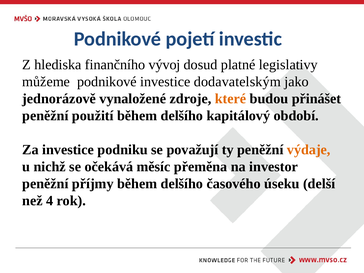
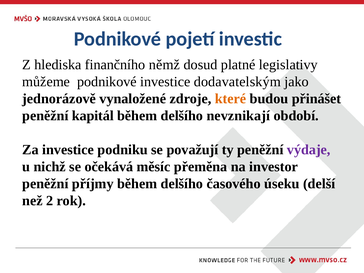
vývoj: vývoj -> němž
použití: použití -> kapitál
kapitálový: kapitálový -> nevznikají
výdaje colour: orange -> purple
4: 4 -> 2
